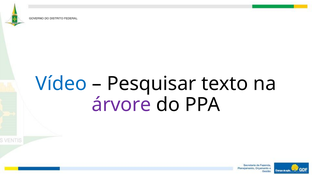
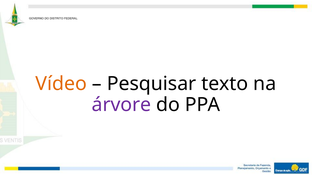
Vídeo colour: blue -> orange
